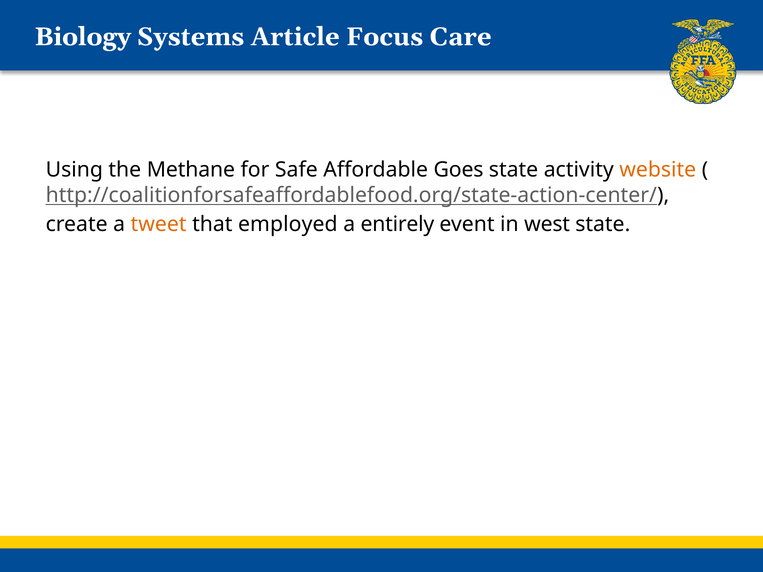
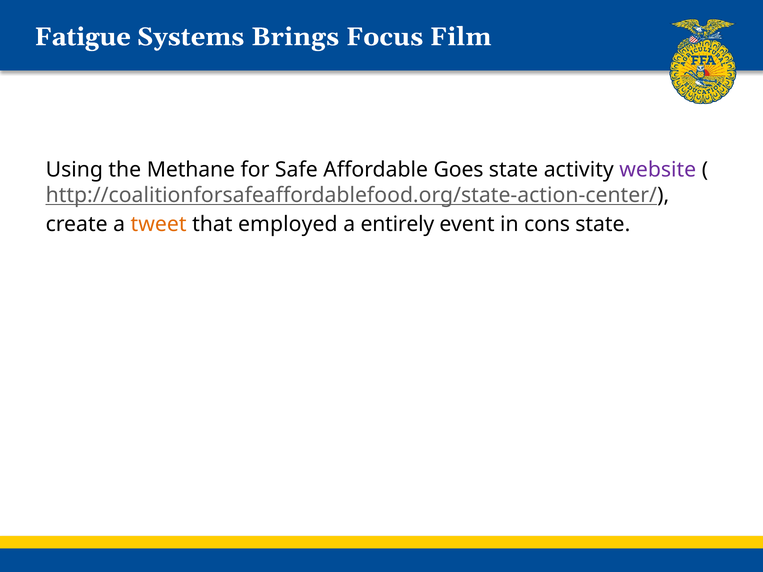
Biology: Biology -> Fatigue
Article: Article -> Brings
Care: Care -> Film
website colour: orange -> purple
west: west -> cons
